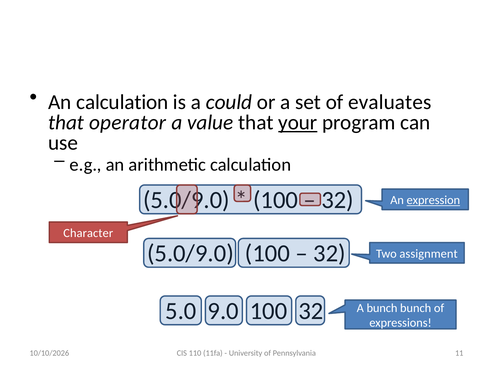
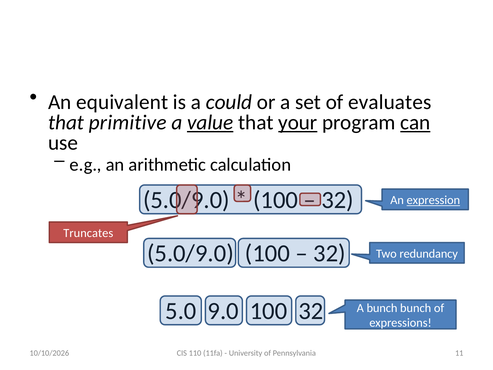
An calculation: calculation -> equivalent
operator: operator -> primitive
value underline: none -> present
can underline: none -> present
Character: Character -> Truncates
assignment: assignment -> redundancy
